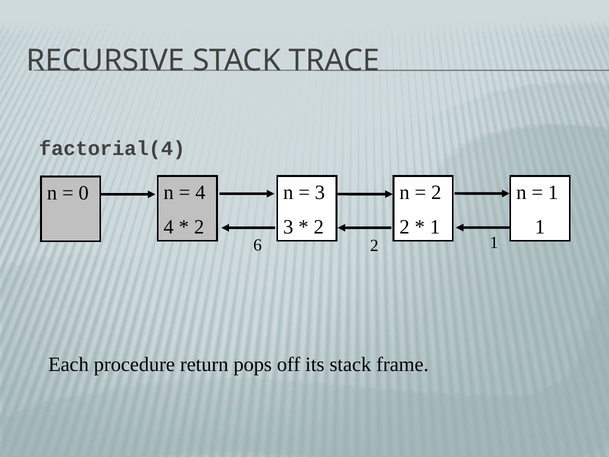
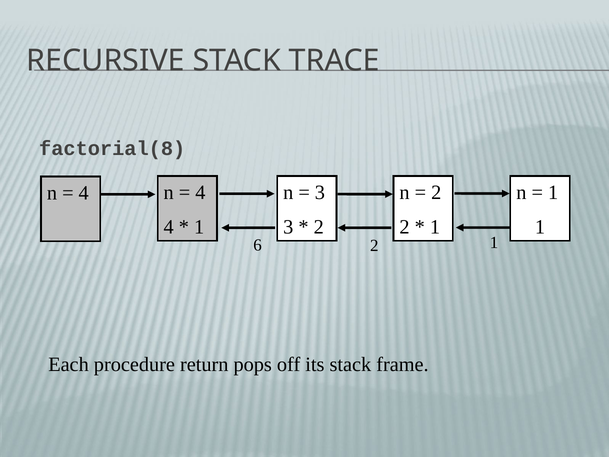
factorial(4: factorial(4 -> factorial(8
0 at (84, 193): 0 -> 4
2 at (199, 227): 2 -> 1
